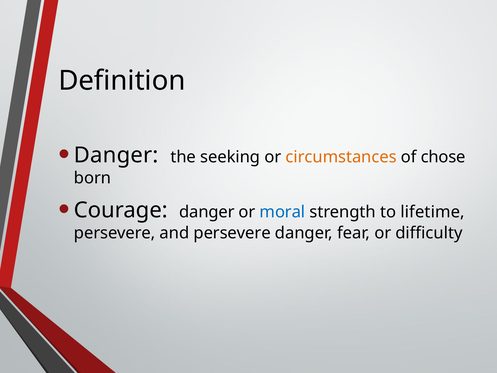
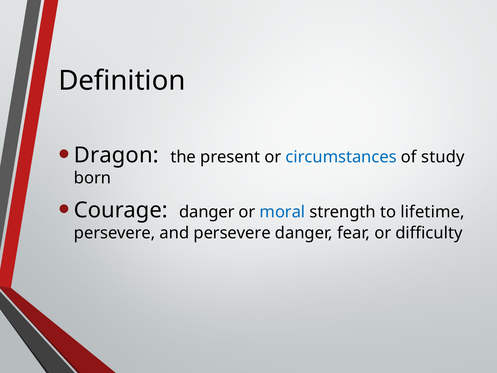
Danger at (116, 155): Danger -> Dragon
seeking: seeking -> present
circumstances colour: orange -> blue
chose: chose -> study
